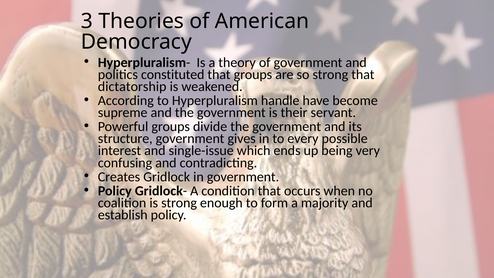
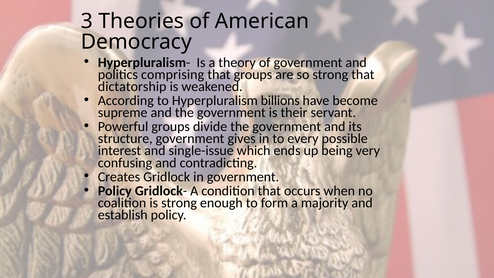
constituted: constituted -> comprising
handle: handle -> billions
